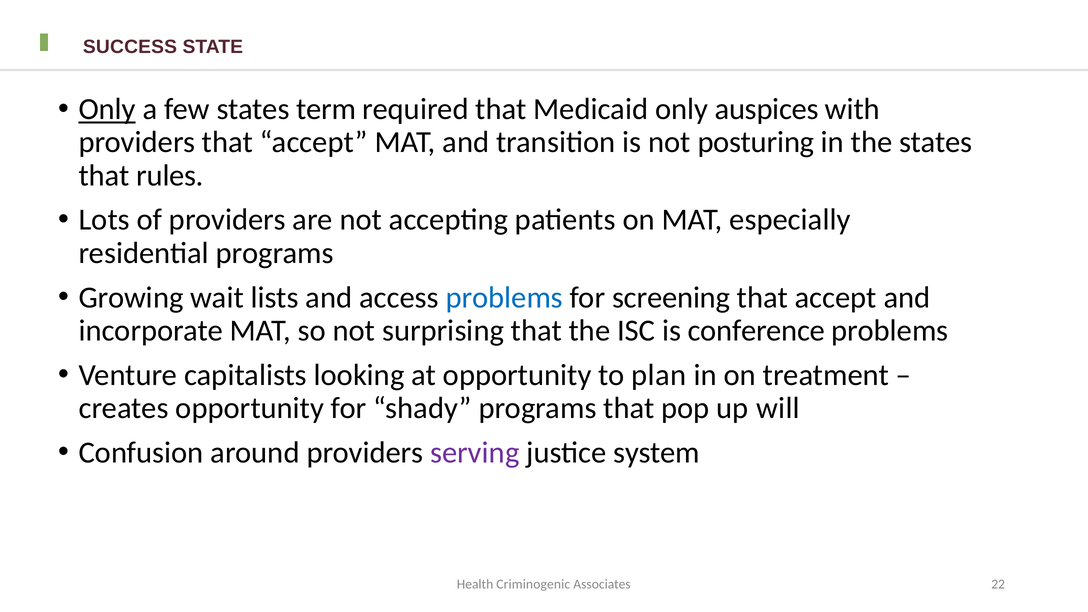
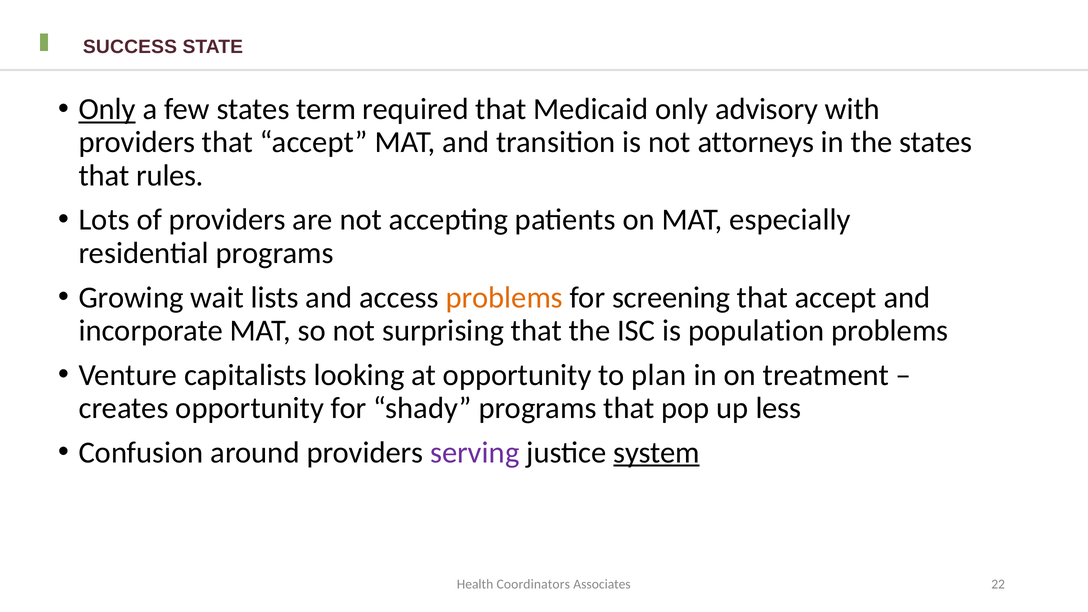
auspices: auspices -> advisory
posturing: posturing -> attorneys
problems at (504, 297) colour: blue -> orange
conference: conference -> population
will: will -> less
system underline: none -> present
Criminogenic: Criminogenic -> Coordinators
